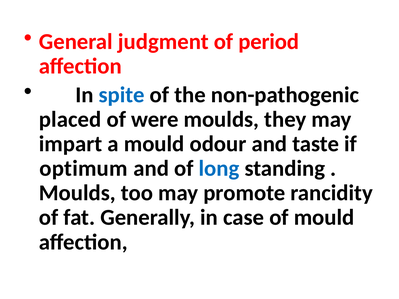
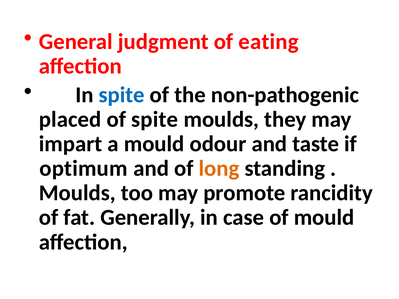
period: period -> eating
of were: were -> spite
long colour: blue -> orange
